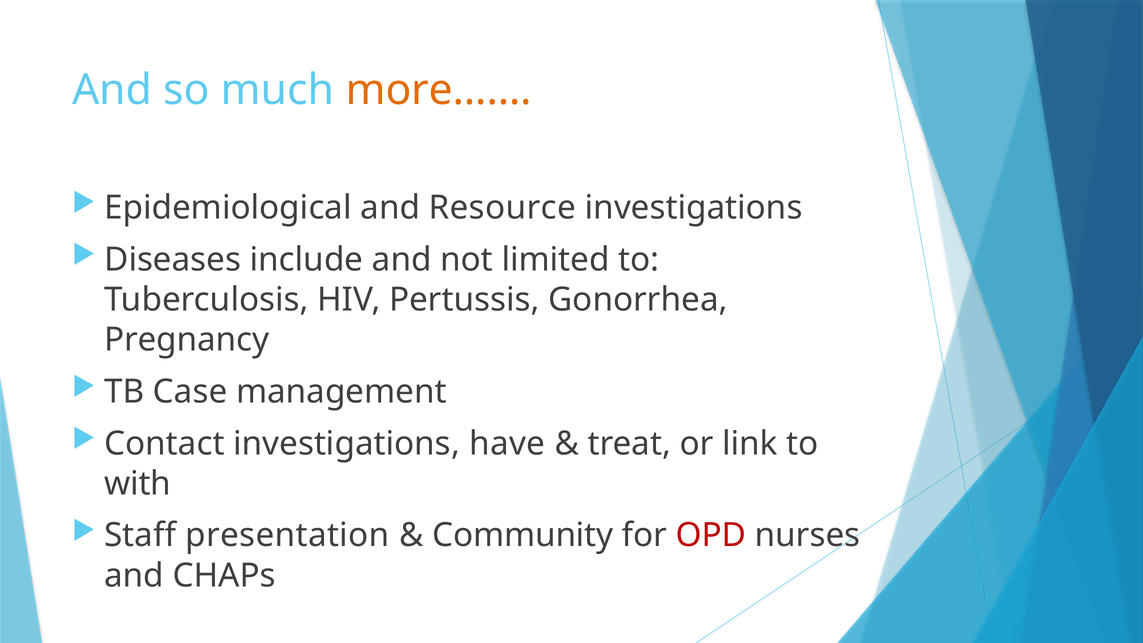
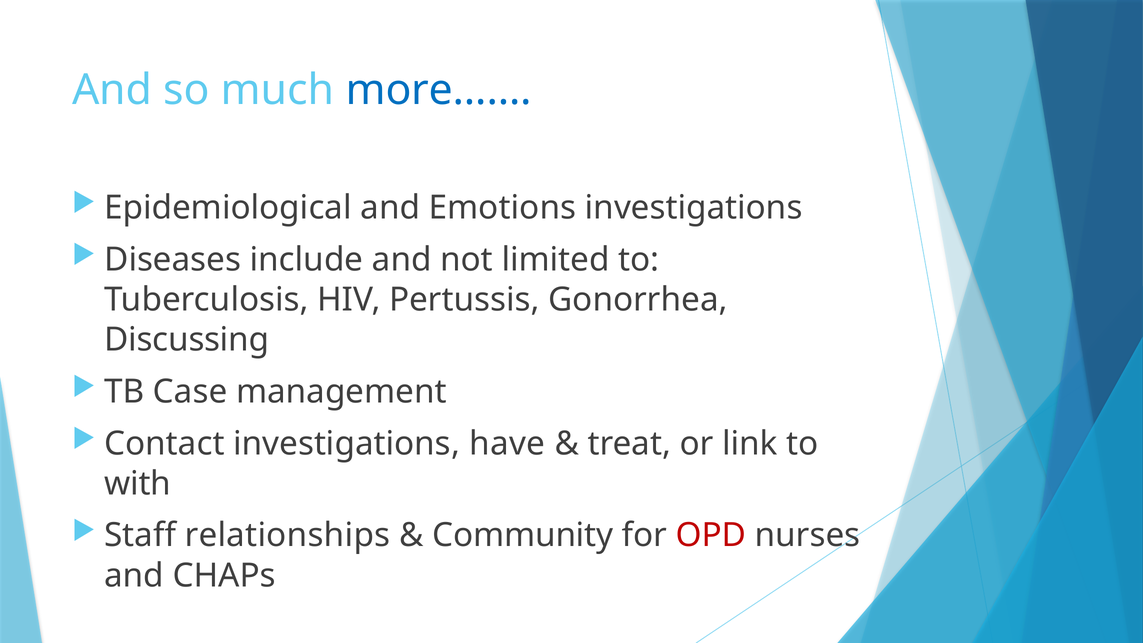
more…… colour: orange -> blue
Resource: Resource -> Emotions
Pregnancy: Pregnancy -> Discussing
presentation: presentation -> relationships
